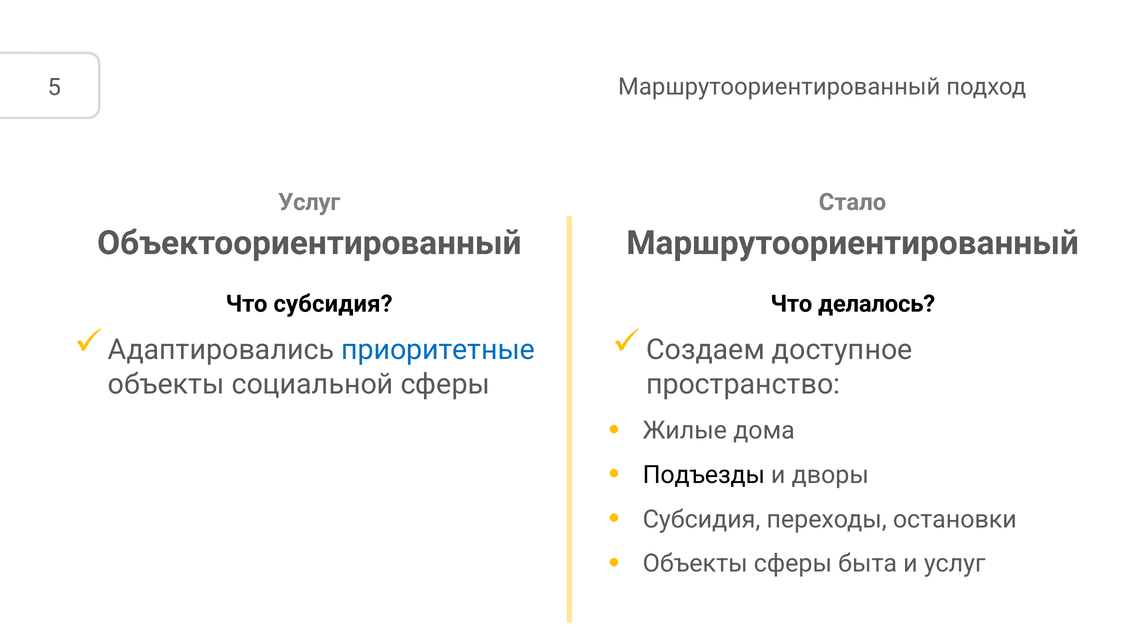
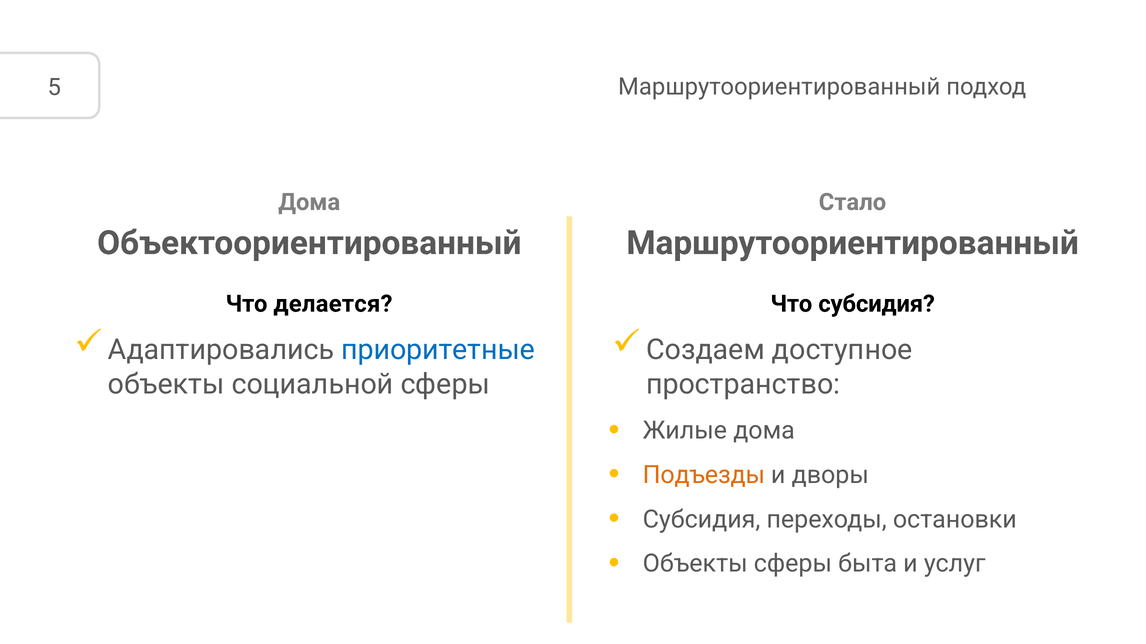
Услуг at (309, 202): Услуг -> Дома
Что субсидия: субсидия -> делается
Что делалось: делалось -> субсидия
Подъезды colour: black -> orange
